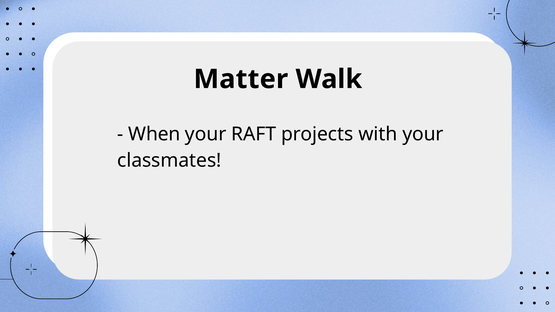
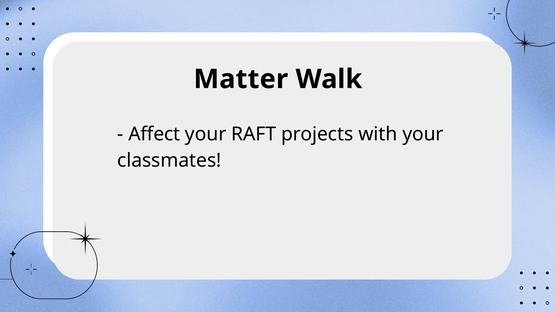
When: When -> Affect
